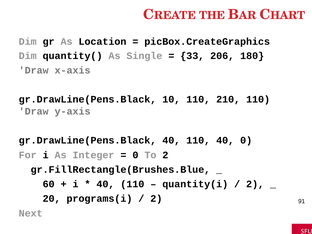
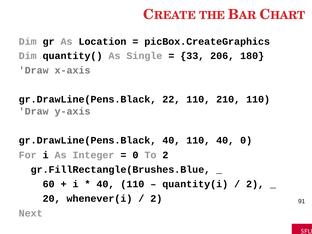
10: 10 -> 22
programs(i: programs(i -> whenever(i
